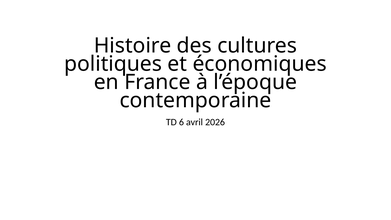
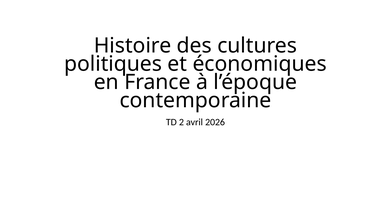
6: 6 -> 2
